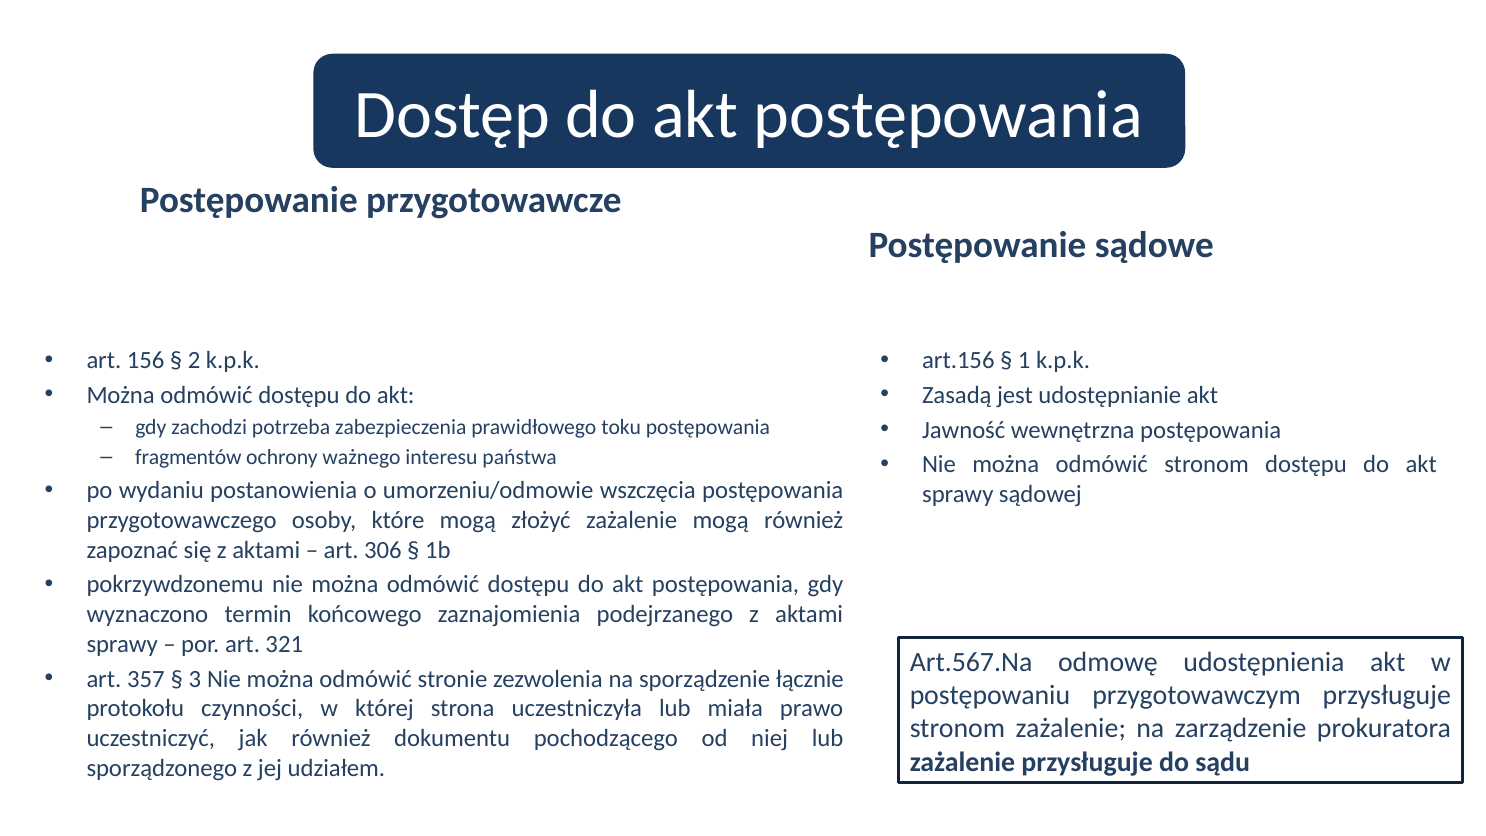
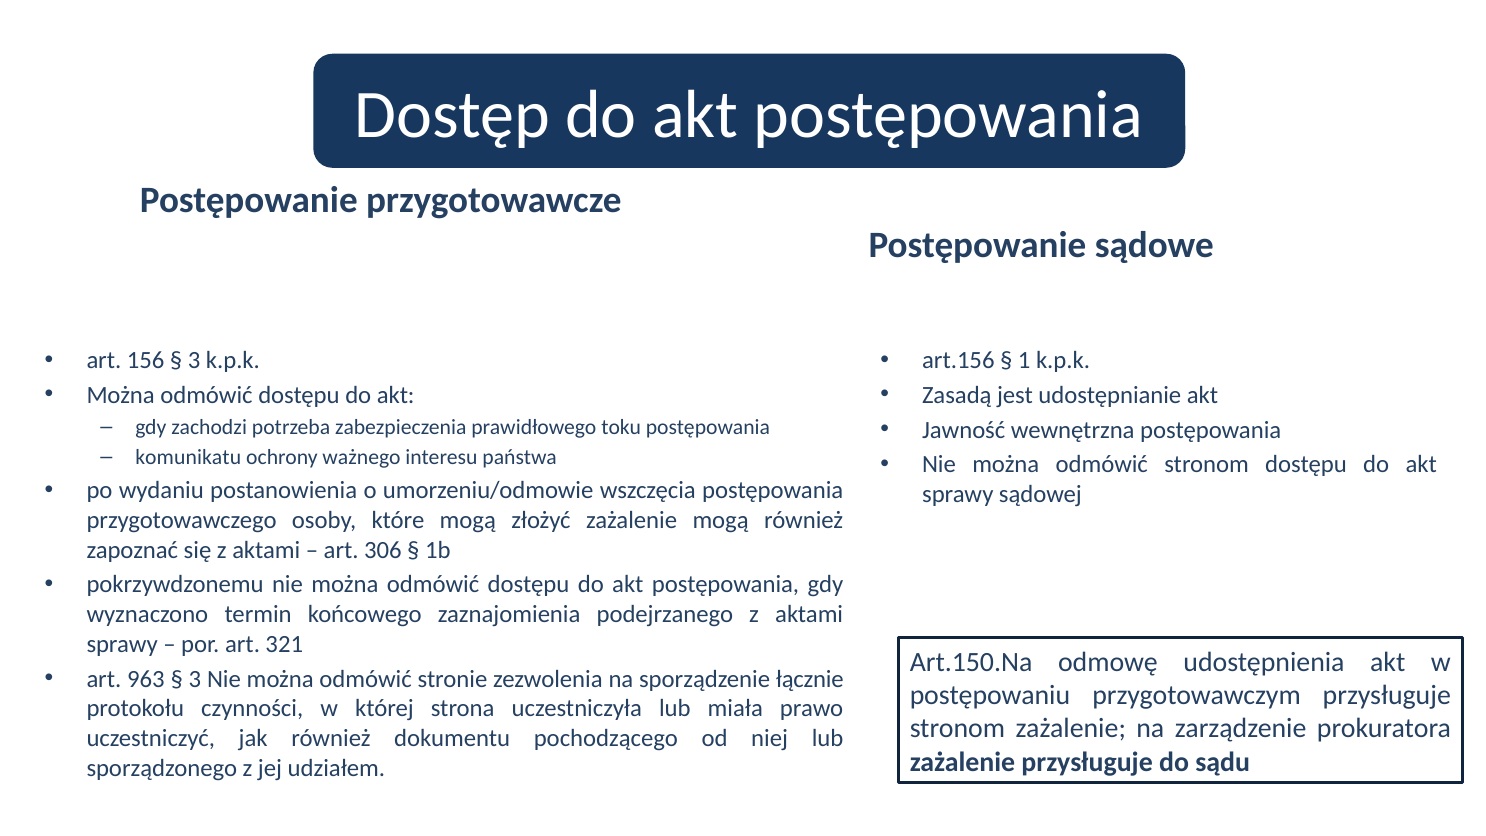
2 at (194, 361): 2 -> 3
fragmentów: fragmentów -> komunikatu
Art.567.Na: Art.567.Na -> Art.150.Na
357: 357 -> 963
